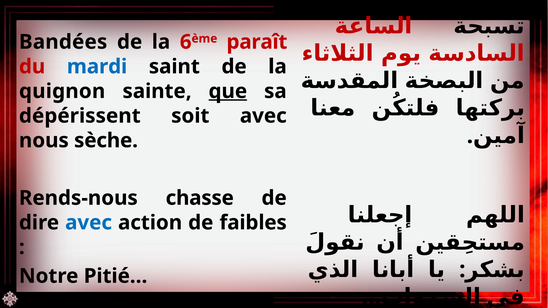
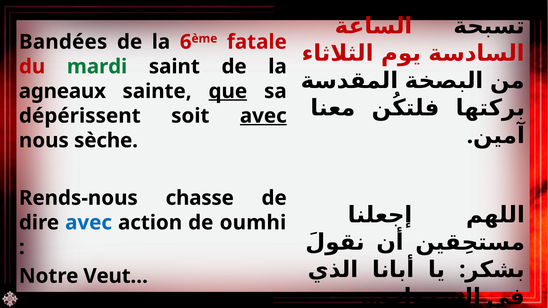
paraît: paraît -> fatale
mardi colour: blue -> green
quignon: quignon -> agneaux
avec at (263, 116) underline: none -> present
faibles: faibles -> oumhi
Pitié…: Pitié… -> Veut…
